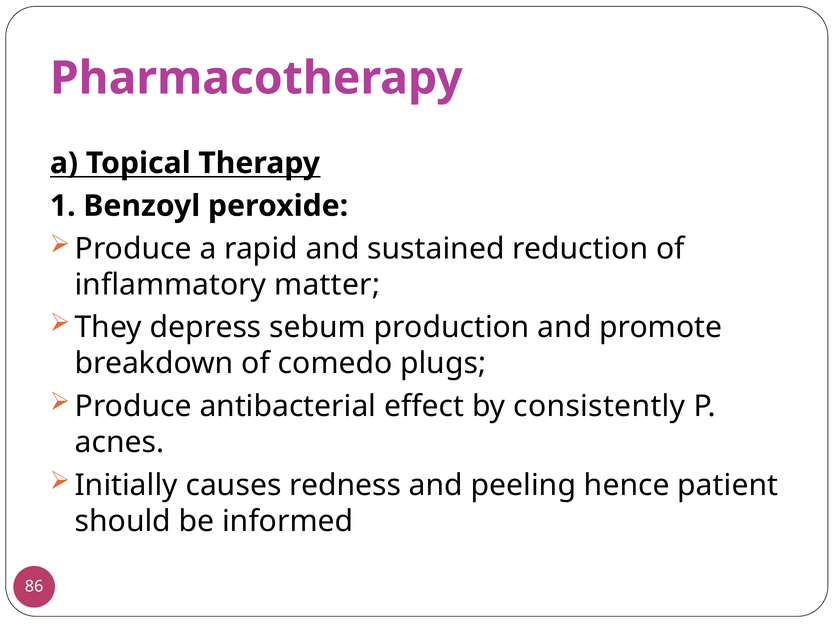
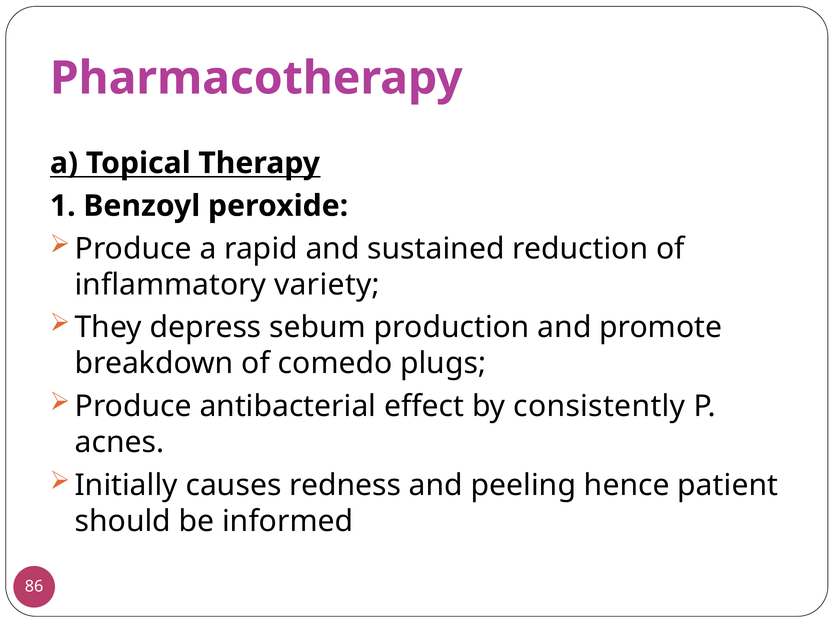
matter: matter -> variety
